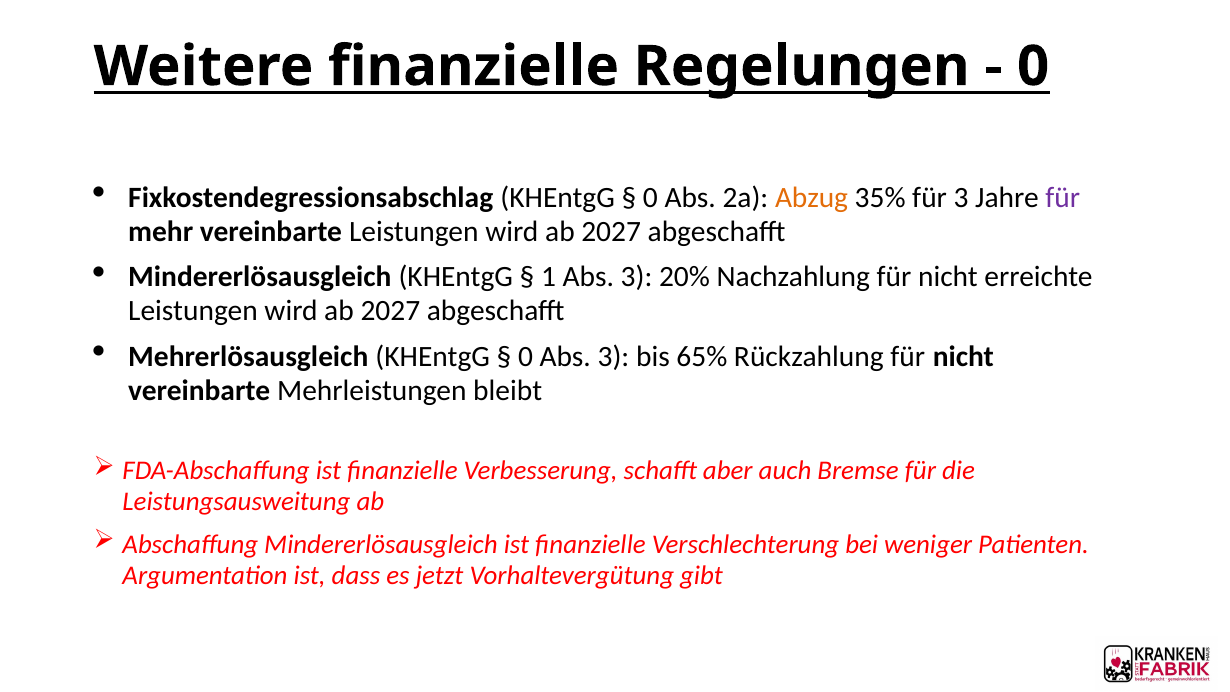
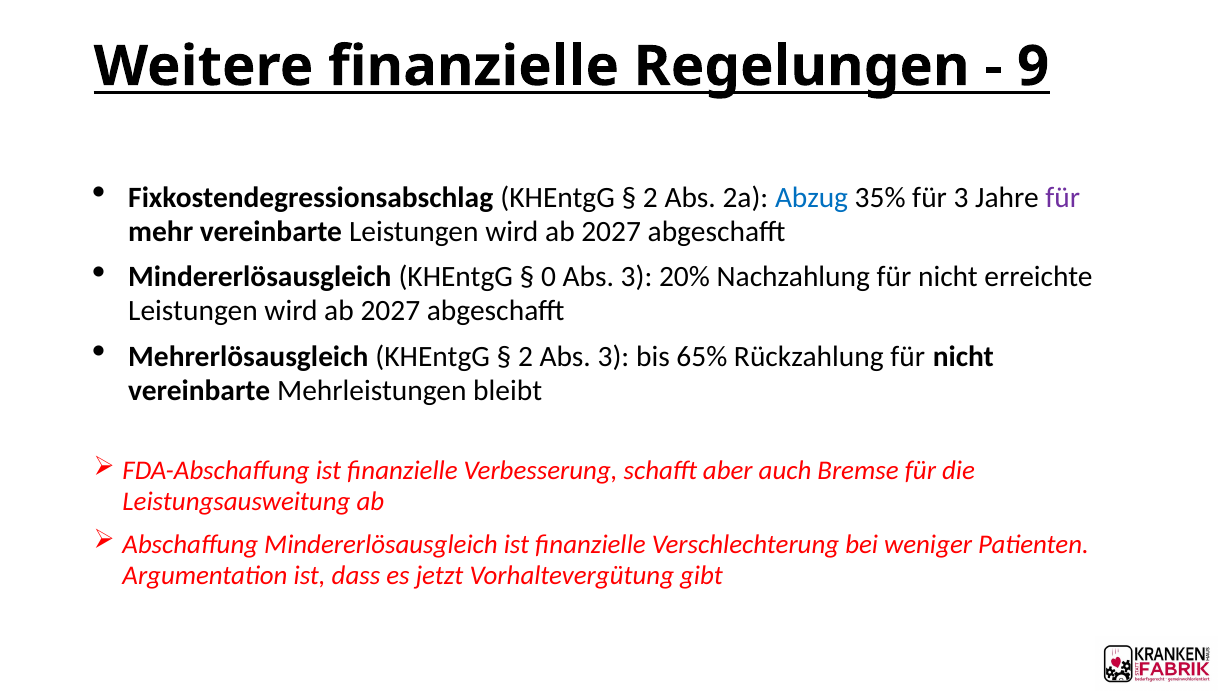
0 at (1033, 66): 0 -> 9
0 at (650, 197): 0 -> 2
Abzug colour: orange -> blue
1: 1 -> 0
0 at (525, 356): 0 -> 2
